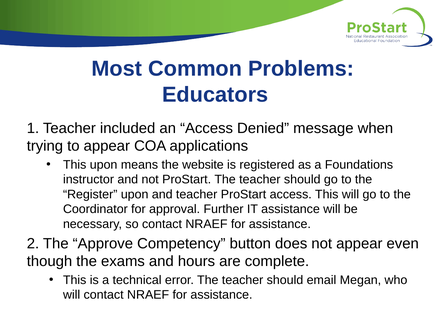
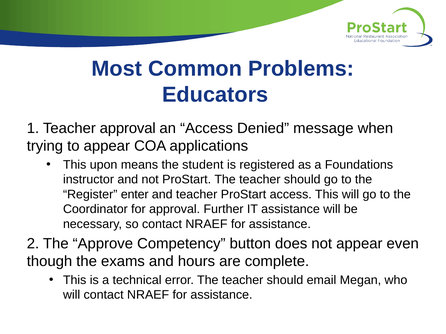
Teacher included: included -> approval
website: website -> student
Register upon: upon -> enter
